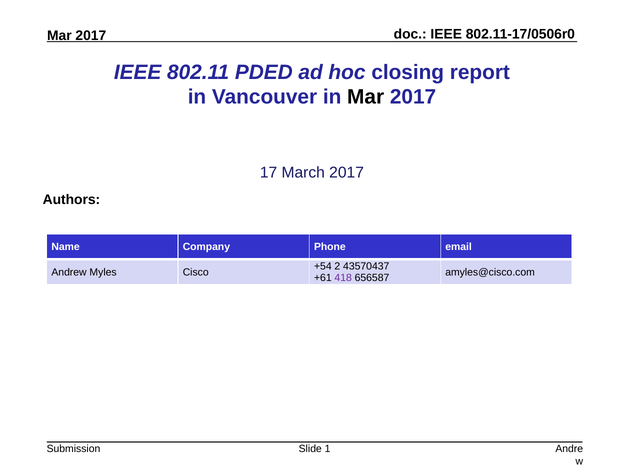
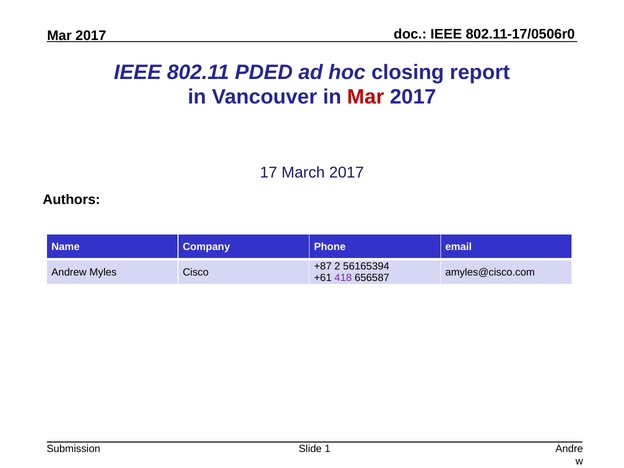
Mar at (366, 97) colour: black -> red
+54: +54 -> +87
43570437: 43570437 -> 56165394
